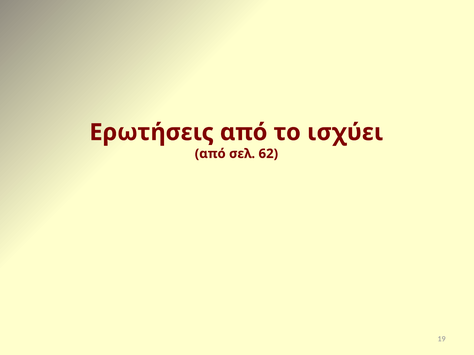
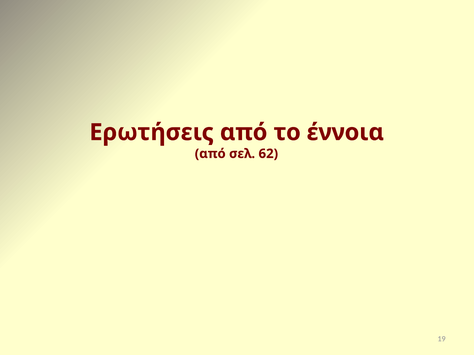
ισχύει: ισχύει -> έννοια
